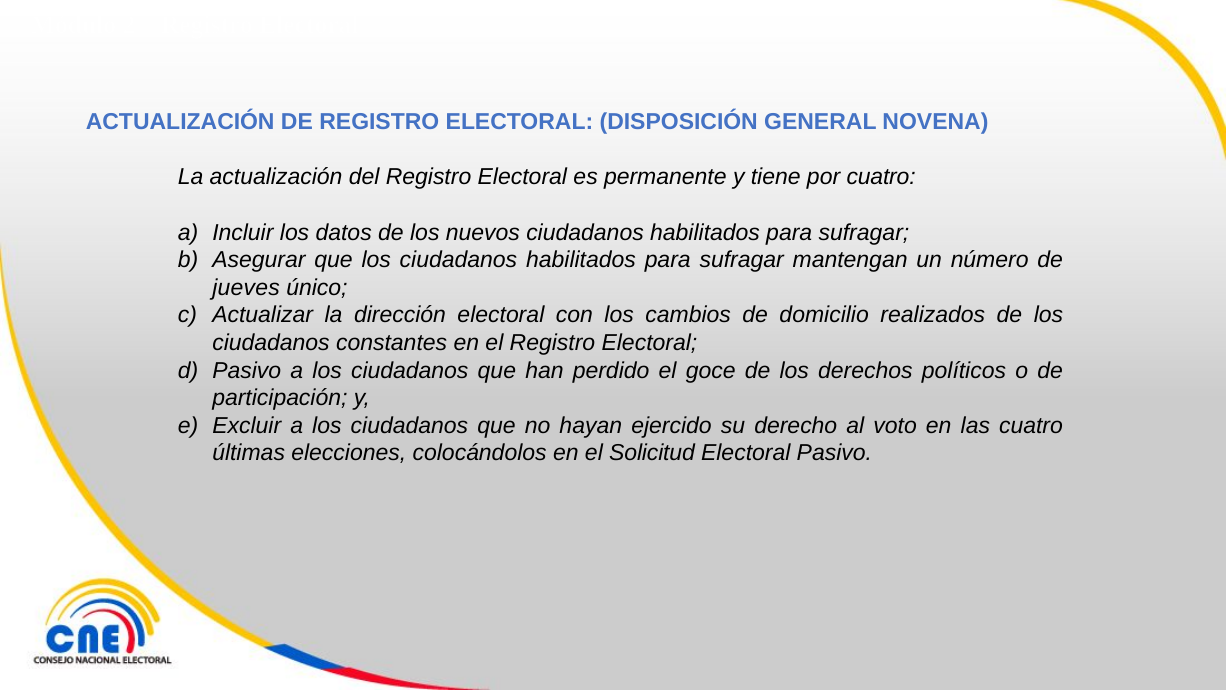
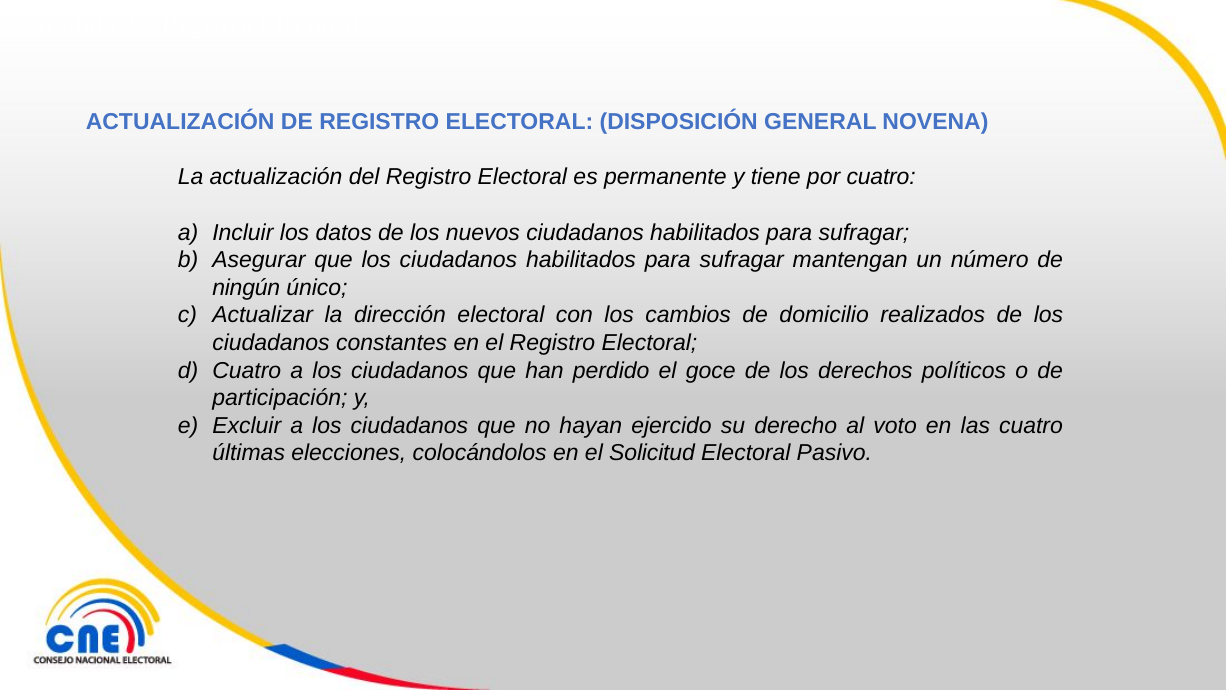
jueves: jueves -> ningún
Pasivo at (247, 370): Pasivo -> Cuatro
